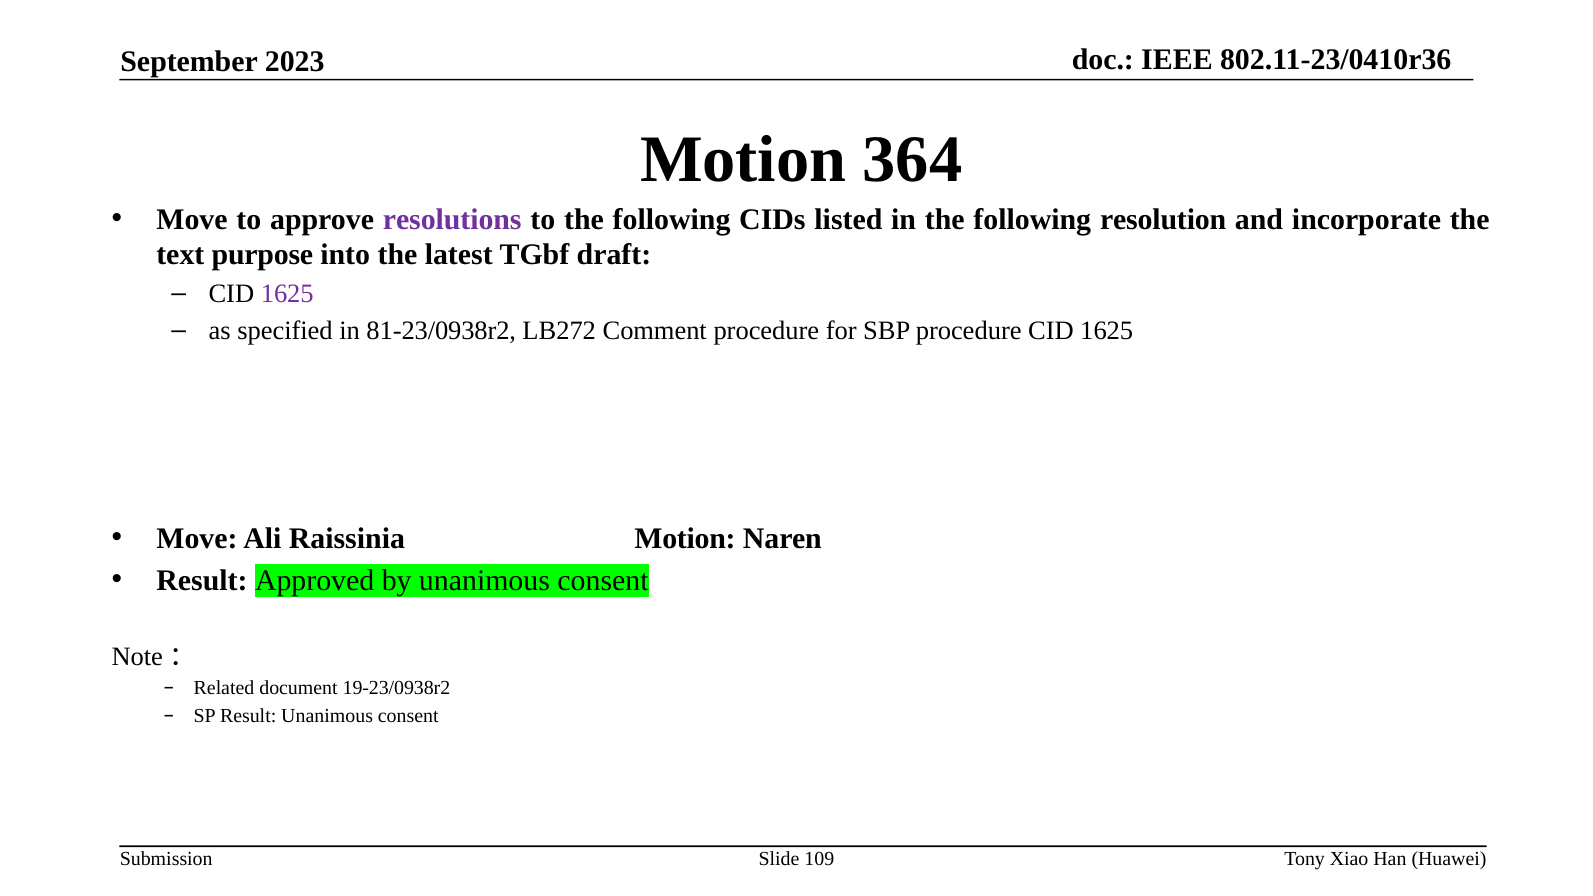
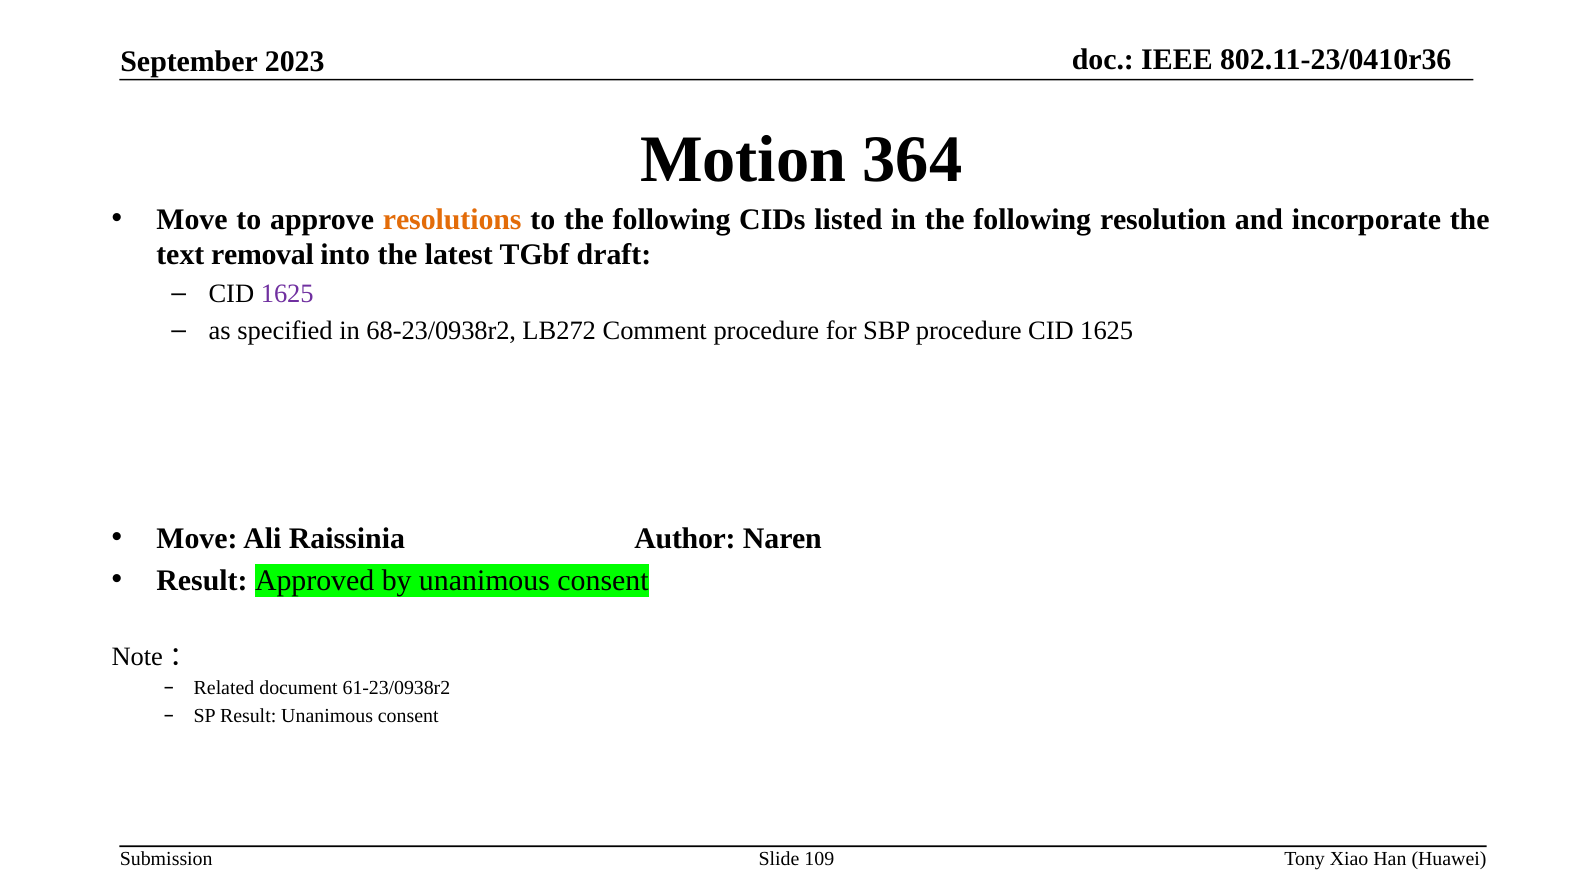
resolutions colour: purple -> orange
purpose: purpose -> removal
81-23/0938r2: 81-23/0938r2 -> 68-23/0938r2
Raissinia Motion: Motion -> Author
19-23/0938r2: 19-23/0938r2 -> 61-23/0938r2
